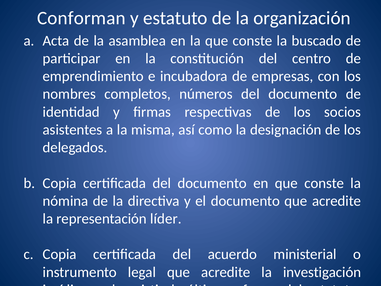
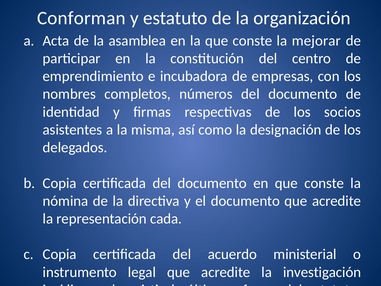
buscado: buscado -> mejorar
líder: líder -> cada
